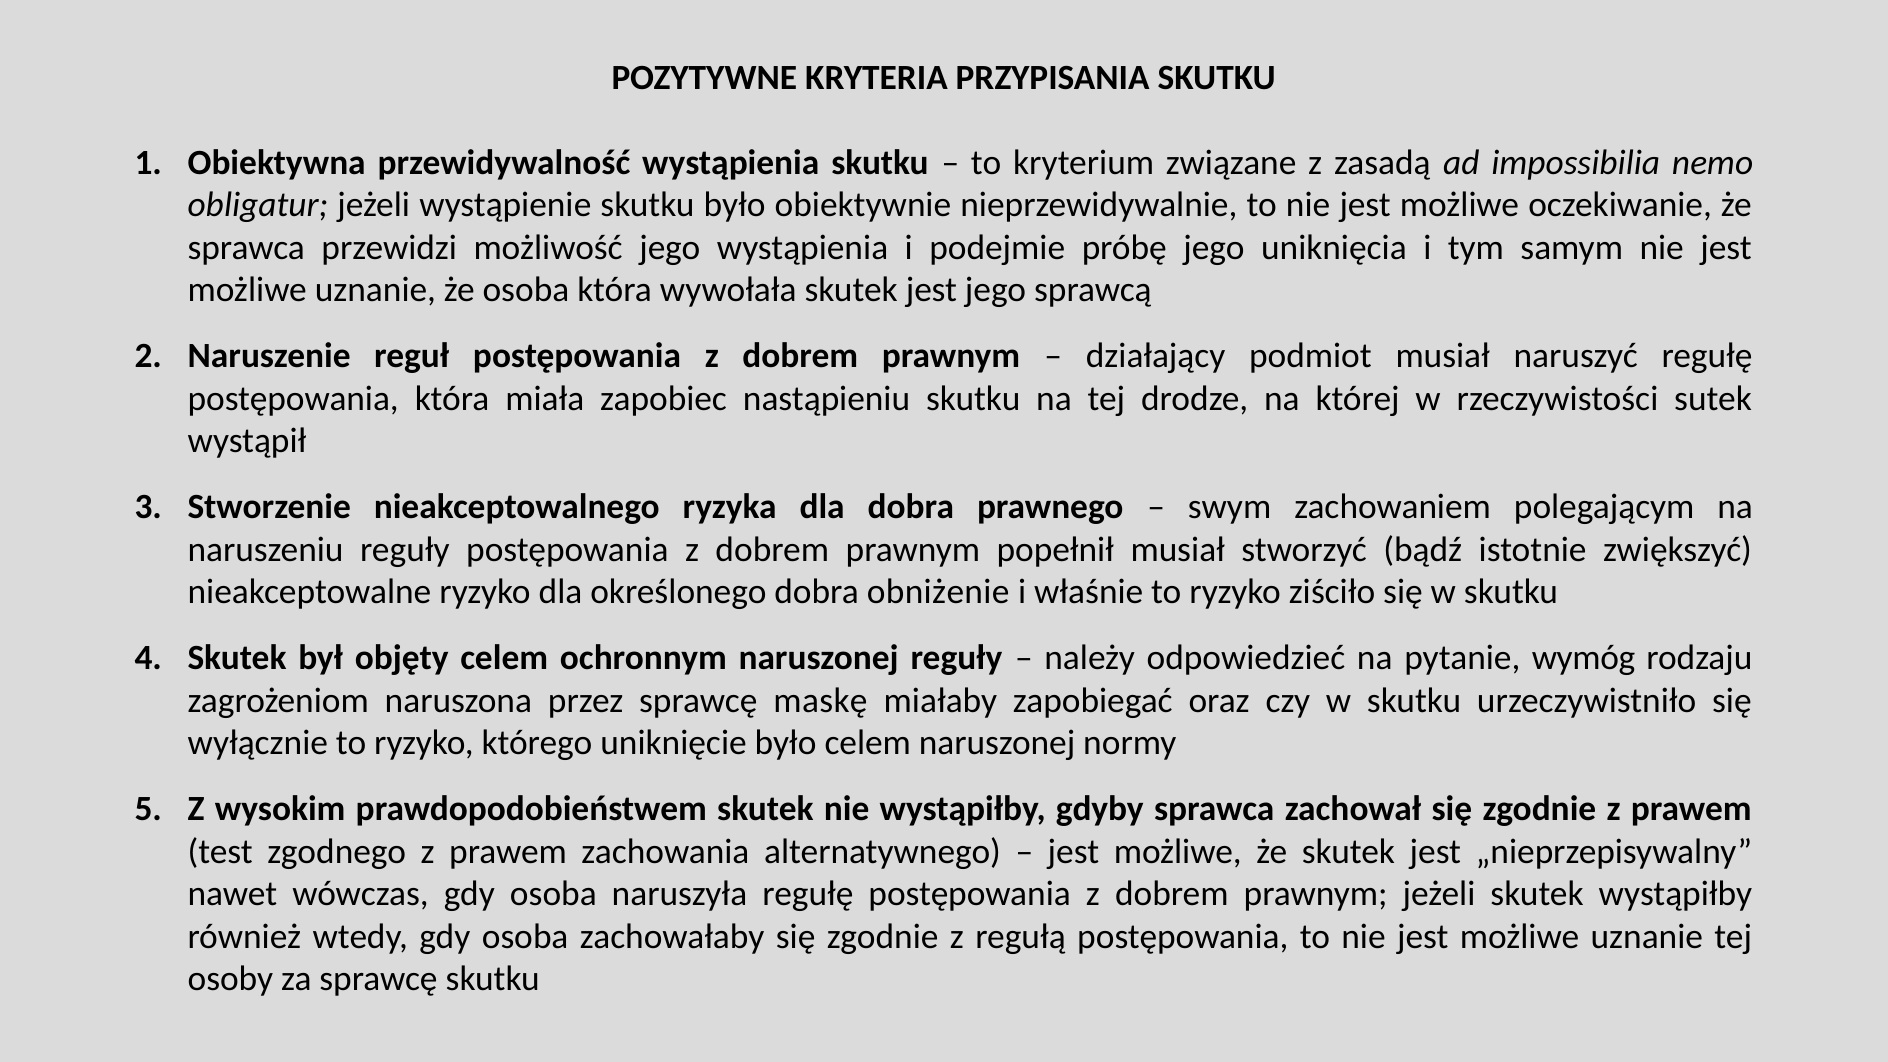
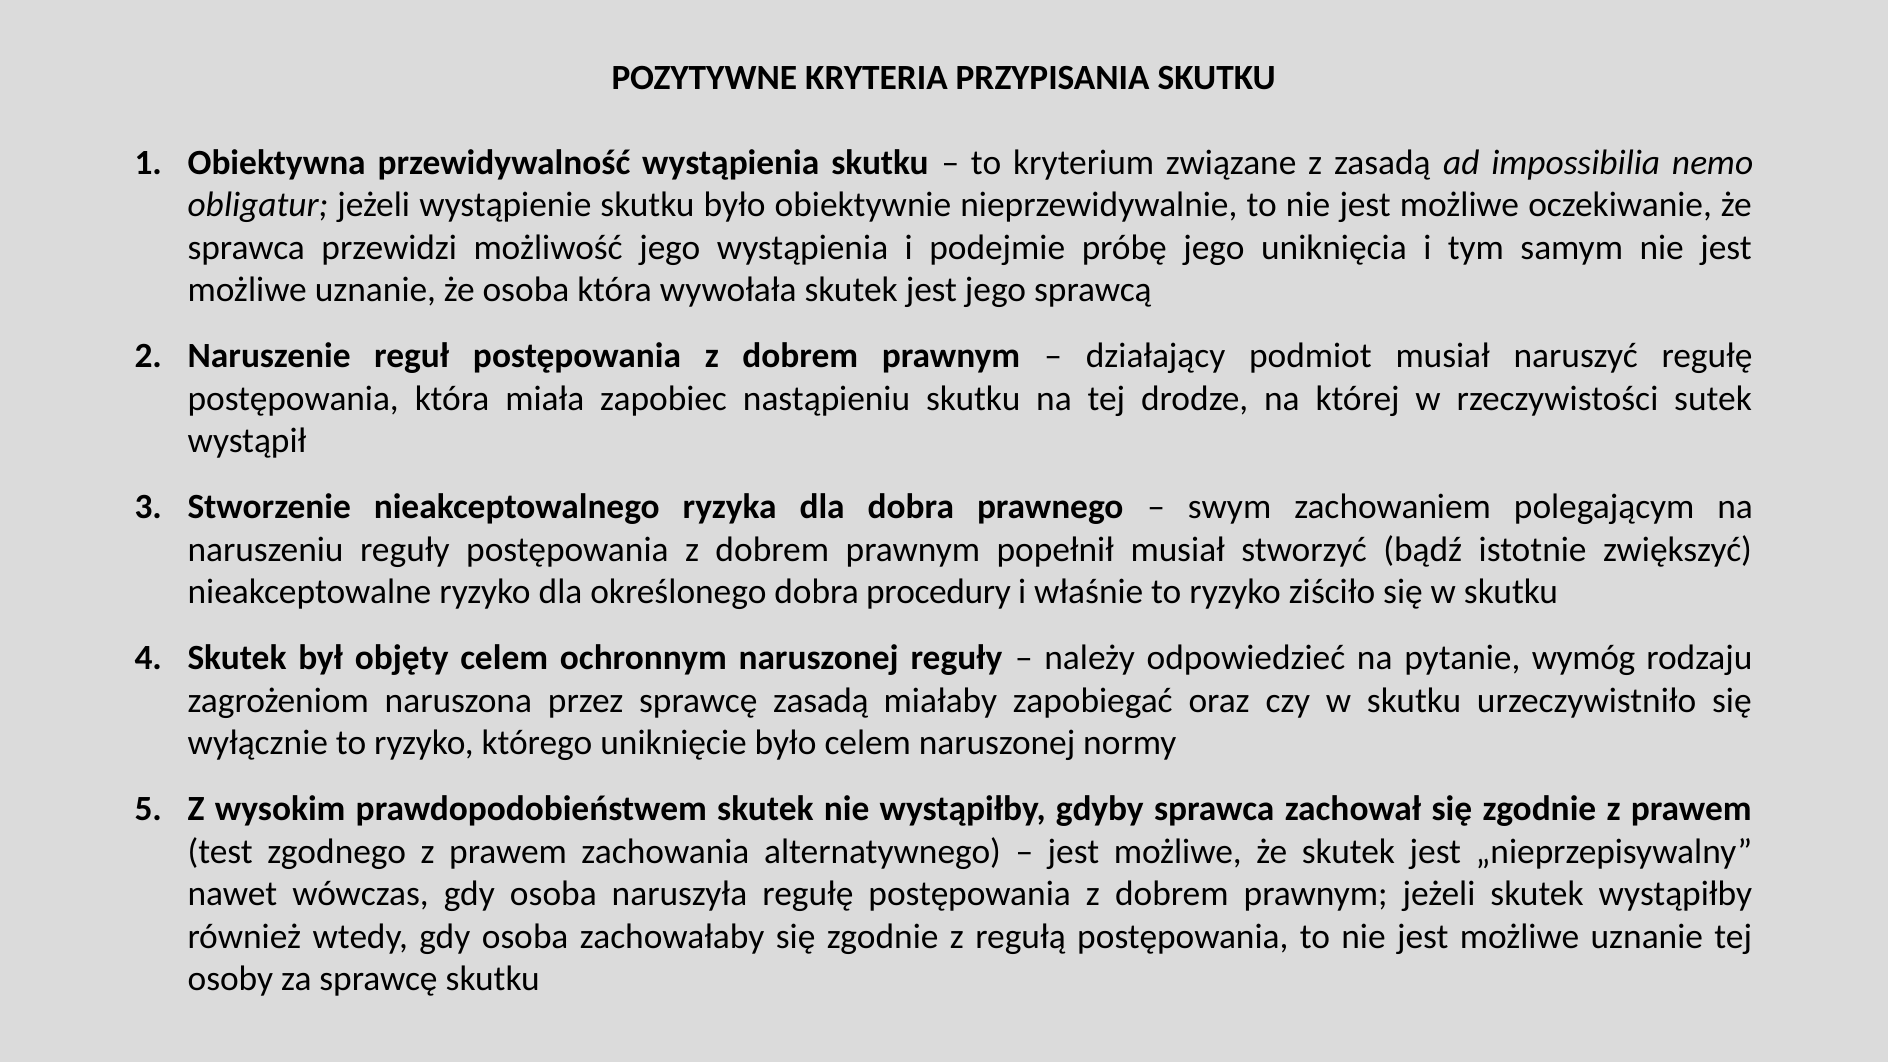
obniżenie: obniżenie -> procedury
sprawcę maskę: maskę -> zasadą
